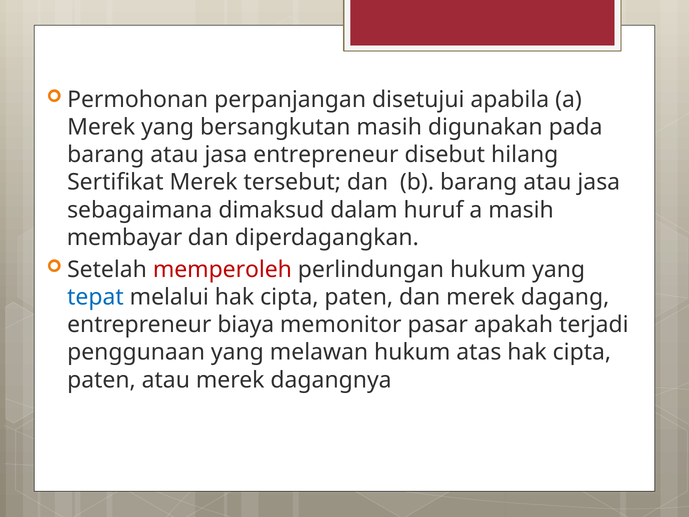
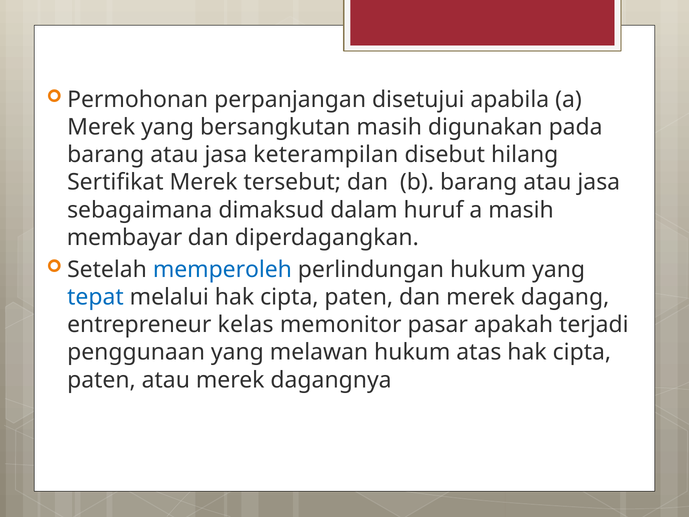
jasa entrepreneur: entrepreneur -> keterampilan
memperoleh colour: red -> blue
biaya: biaya -> kelas
